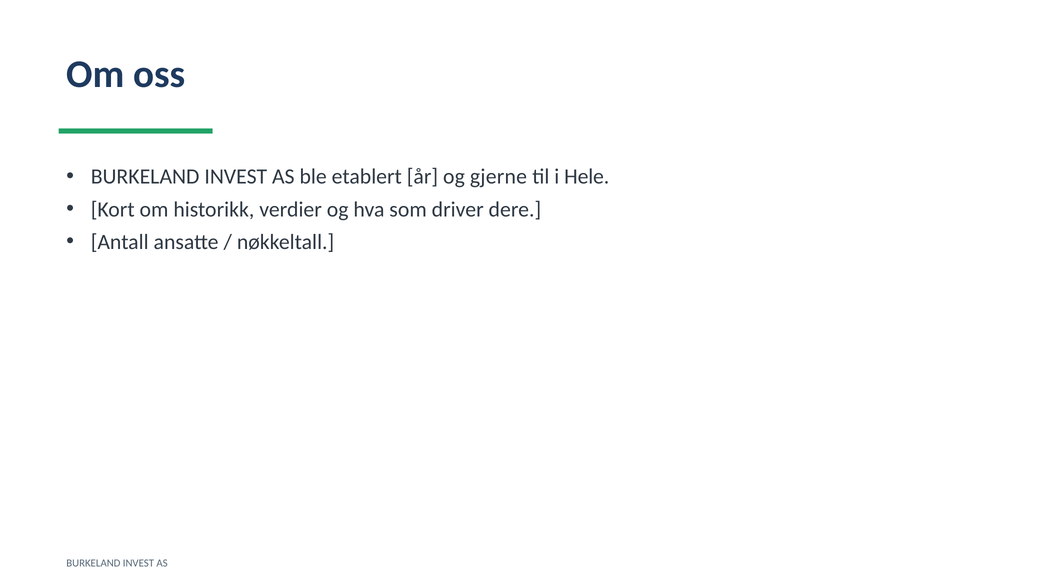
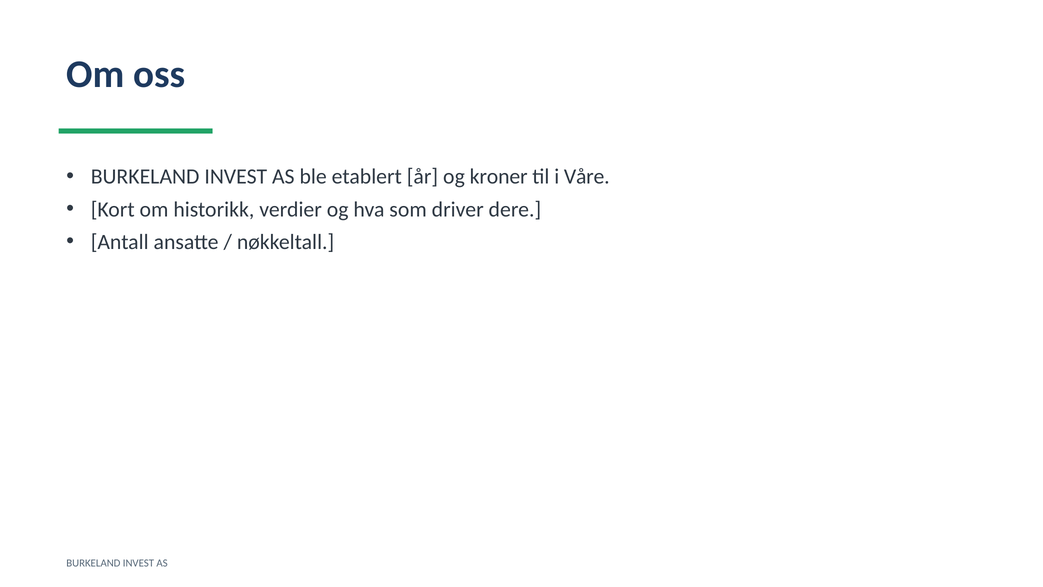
gjerne: gjerne -> kroner
Hele: Hele -> Våre
